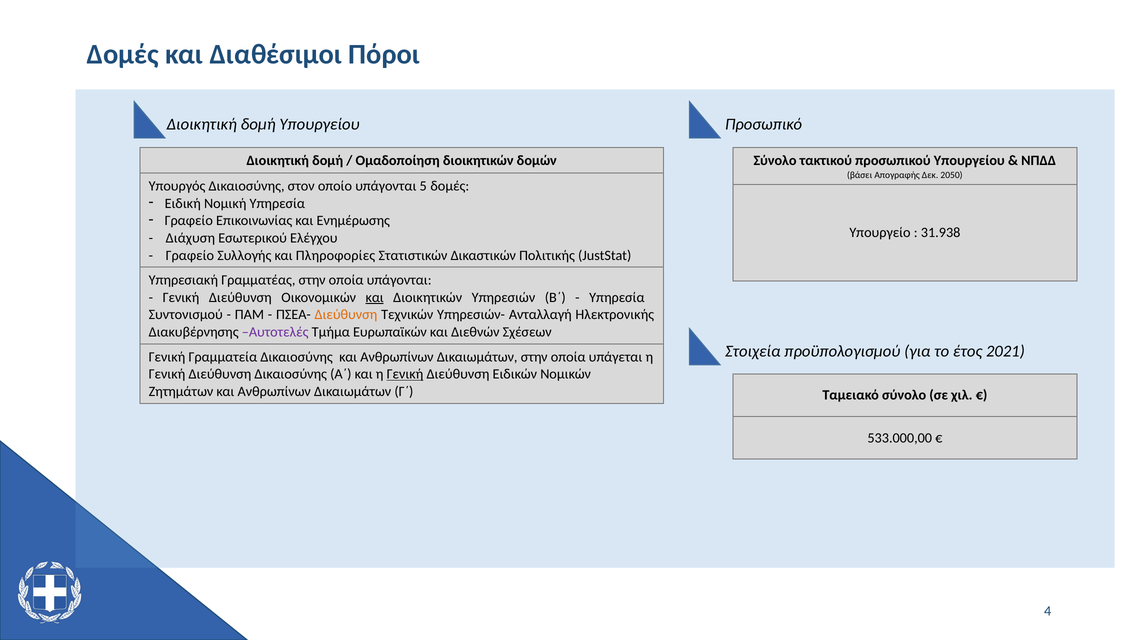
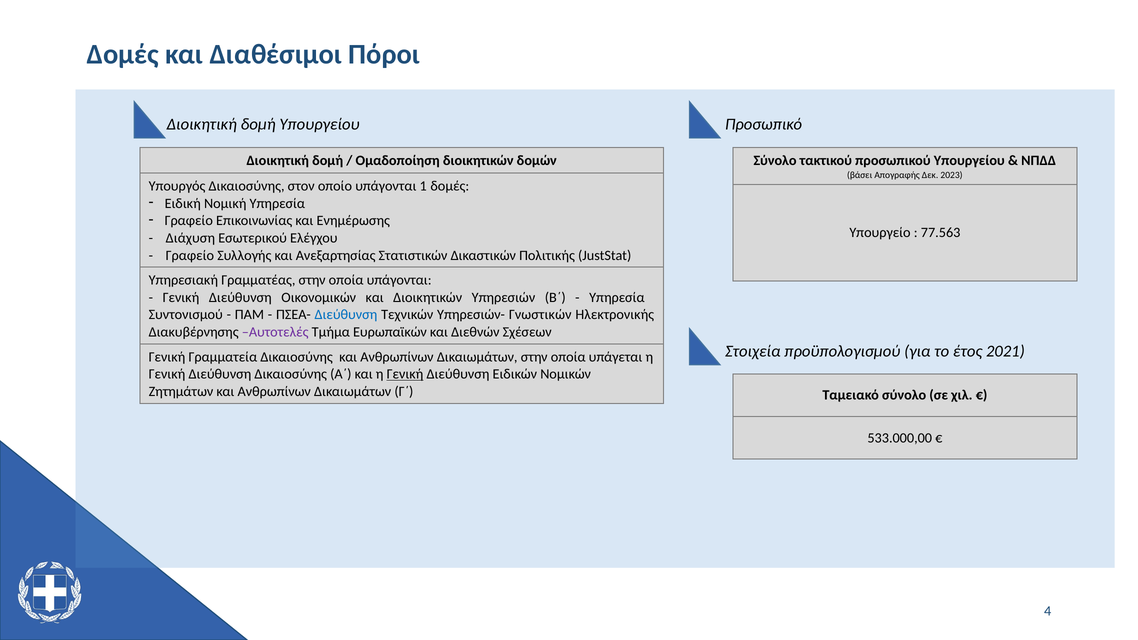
2050: 2050 -> 2023
5: 5 -> 1
31.938: 31.938 -> 77.563
Πληροφορίες: Πληροφορίες -> Ανεξαρτησίας
και at (375, 297) underline: present -> none
Διεύθυνση at (346, 315) colour: orange -> blue
Ανταλλαγή: Ανταλλαγή -> Γνωστικών
